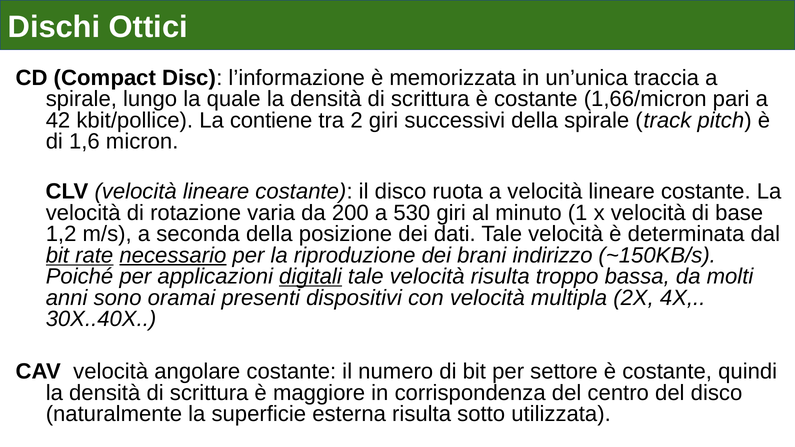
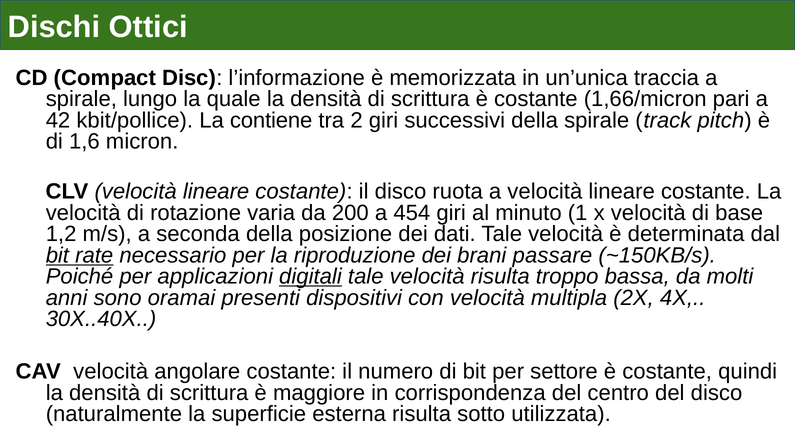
530: 530 -> 454
necessario underline: present -> none
indirizzo: indirizzo -> passare
